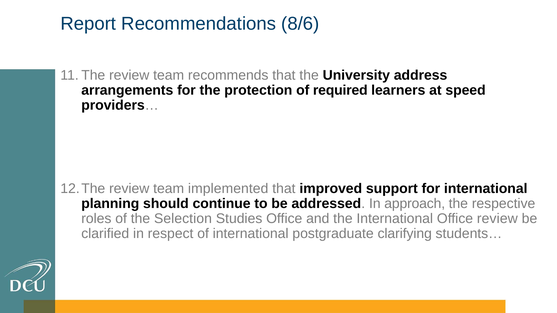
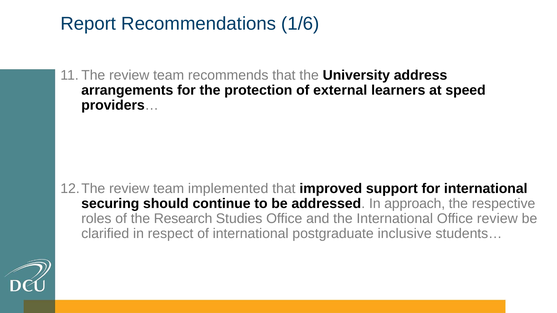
8/6: 8/6 -> 1/6
required: required -> external
planning: planning -> securing
Selection: Selection -> Research
clarifying: clarifying -> inclusive
